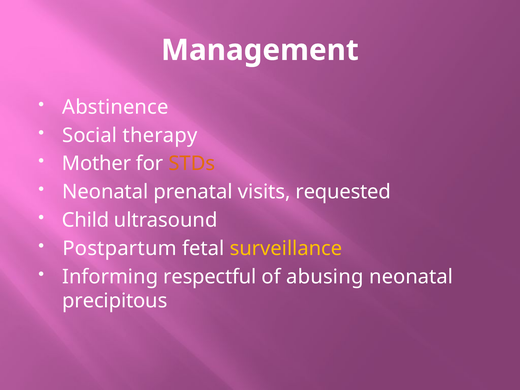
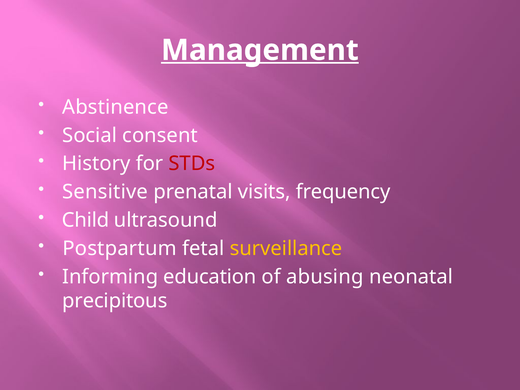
Management underline: none -> present
therapy: therapy -> consent
Mother: Mother -> History
STDs colour: orange -> red
Neonatal at (105, 192): Neonatal -> Sensitive
requested: requested -> frequency
respectful: respectful -> education
